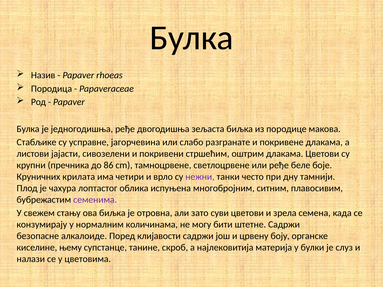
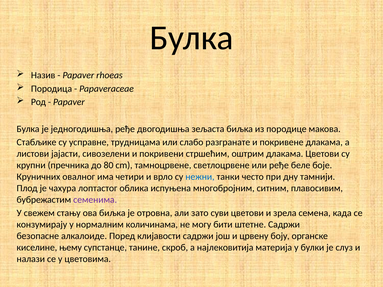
јагорчевина: јагорчевина -> трудницама
86: 86 -> 80
крилата: крилата -> овалног
нежни colour: purple -> blue
